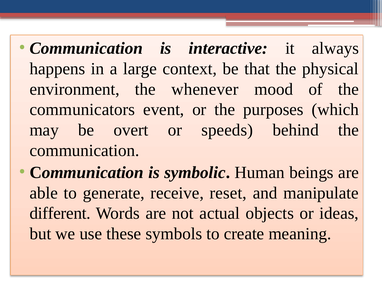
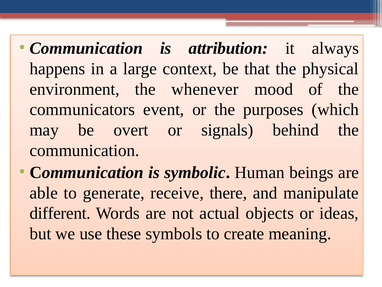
interactive: interactive -> attribution
speeds: speeds -> signals
reset: reset -> there
